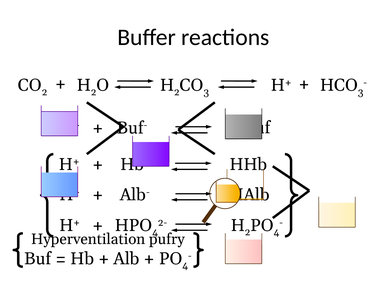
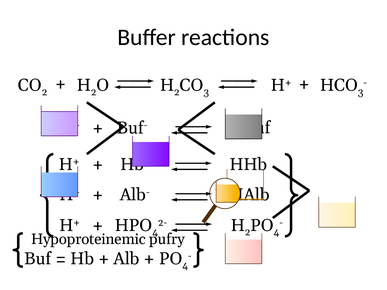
Hyperventilation: Hyperventilation -> Hypoproteinemic
